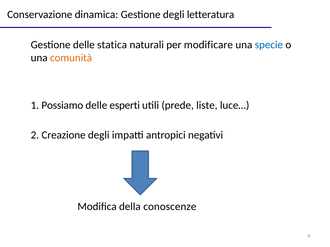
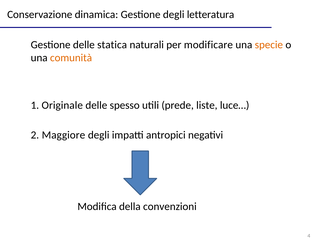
specie colour: blue -> orange
Possiamo: Possiamo -> Originale
esperti: esperti -> spesso
Creazione: Creazione -> Maggiore
conoscenze: conoscenze -> convenzioni
